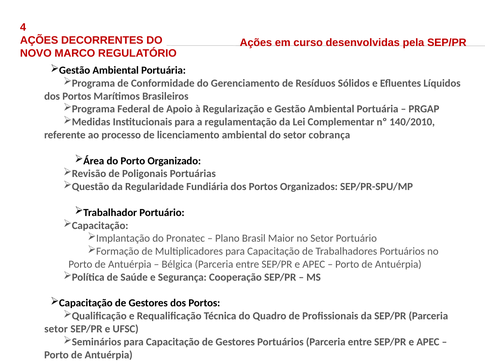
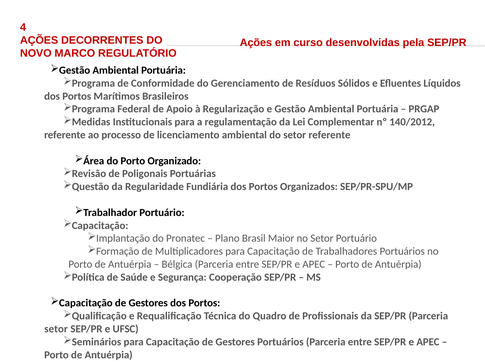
140/2010: 140/2010 -> 140/2012
setor cobrança: cobrança -> referente
